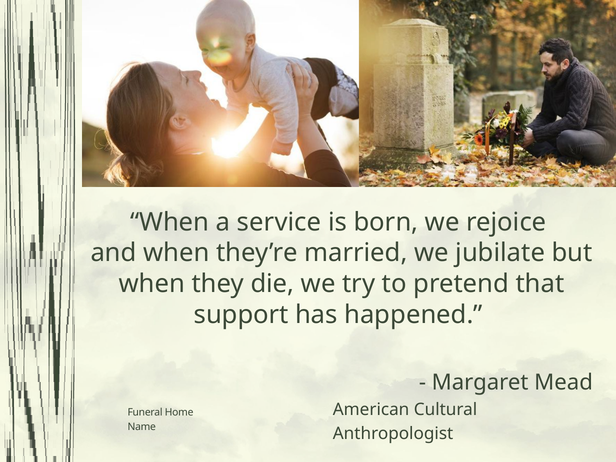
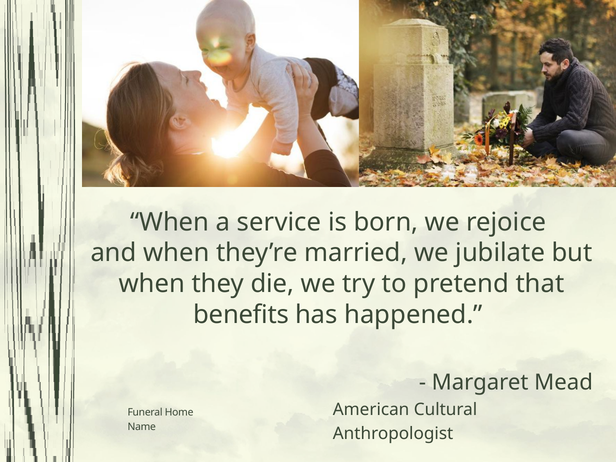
support: support -> benefits
